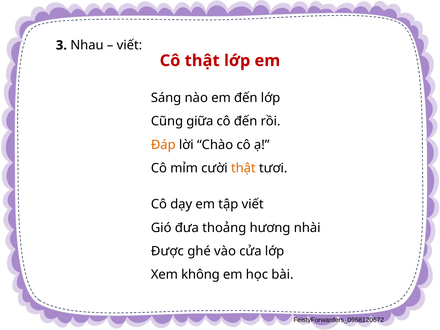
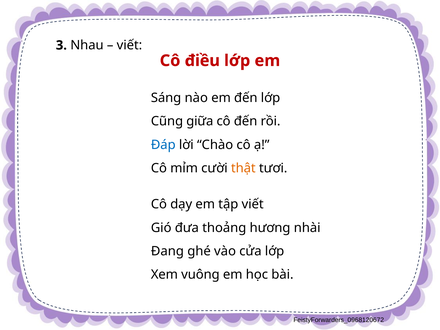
Cô thật: thật -> điều
Đáp colour: orange -> blue
Được: Được -> Đang
không: không -> vuông
